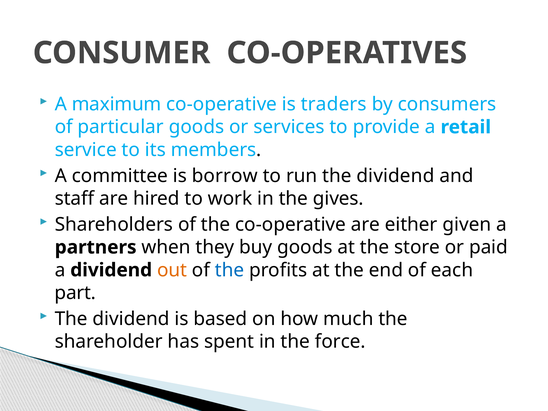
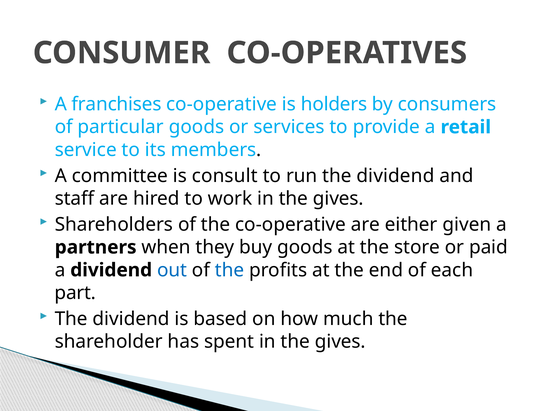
maximum: maximum -> franchises
traders: traders -> holders
borrow: borrow -> consult
out colour: orange -> blue
spent in the force: force -> gives
